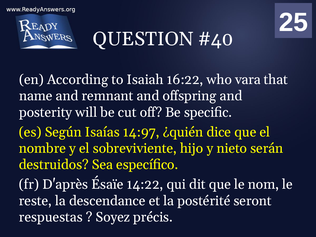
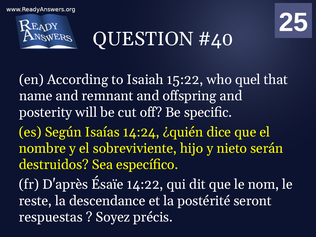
16:22: 16:22 -> 15:22
vara: vara -> quel
14:97: 14:97 -> 14:24
